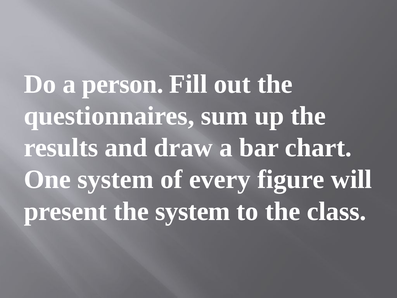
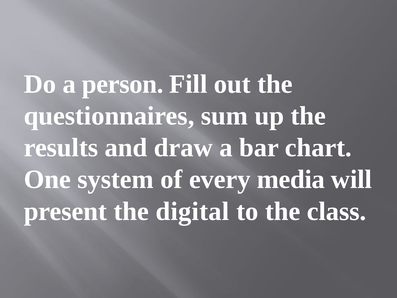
figure: figure -> media
the system: system -> digital
